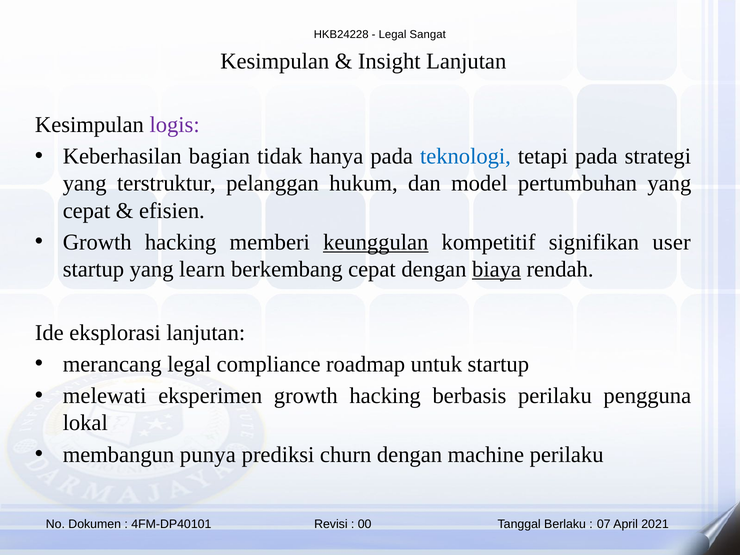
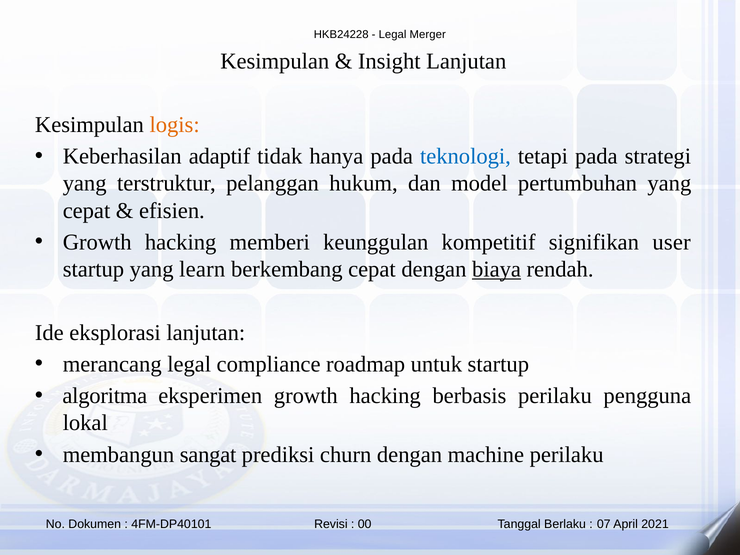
Sangat: Sangat -> Merger
logis colour: purple -> orange
bagian: bagian -> adaptif
keunggulan underline: present -> none
melewati: melewati -> algoritma
punya: punya -> sangat
